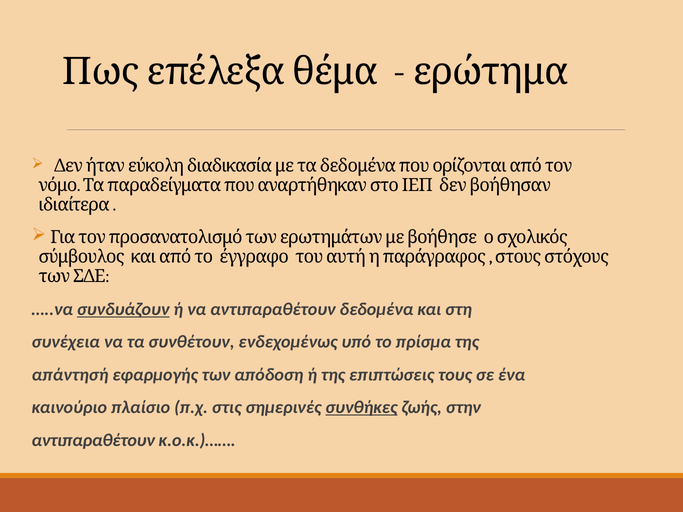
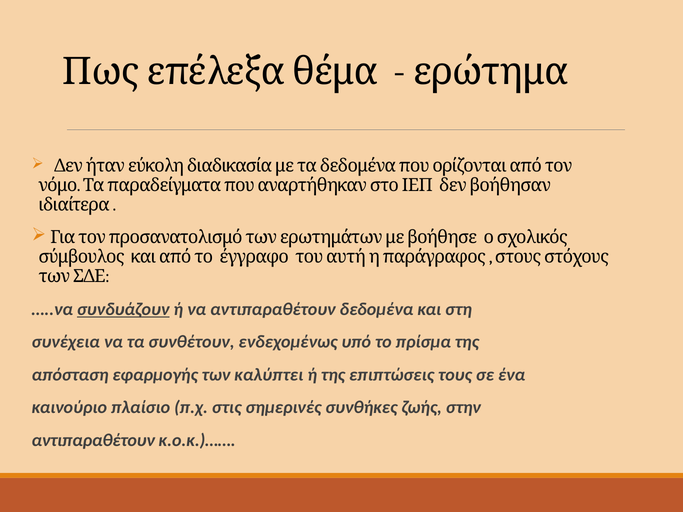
απάντησή: απάντησή -> απόσταση
απόδοση: απόδοση -> καλύπτει
συνθήκες underline: present -> none
